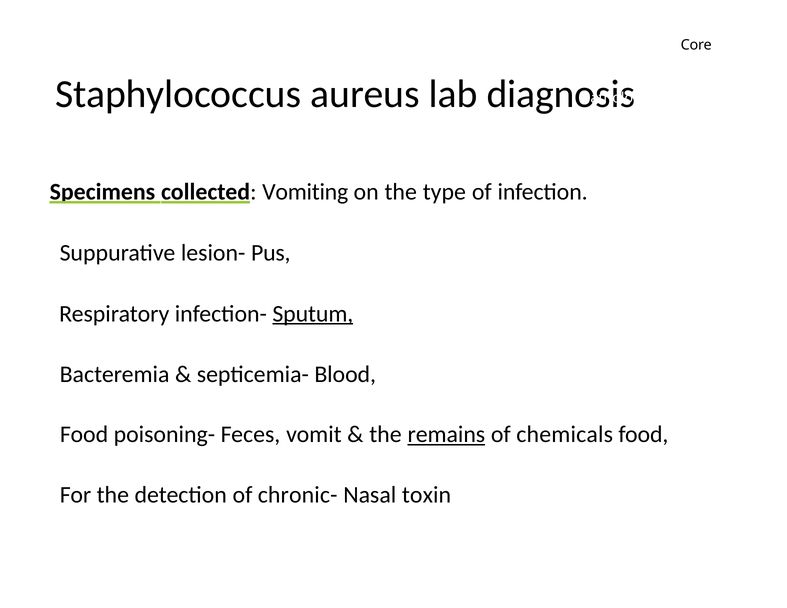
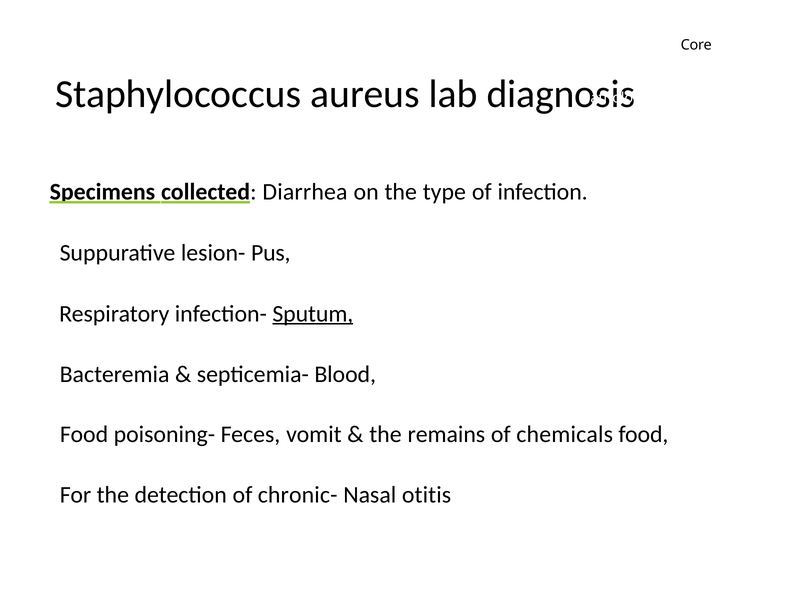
Vomiting: Vomiting -> Diarrhea
remains underline: present -> none
toxin: toxin -> otitis
